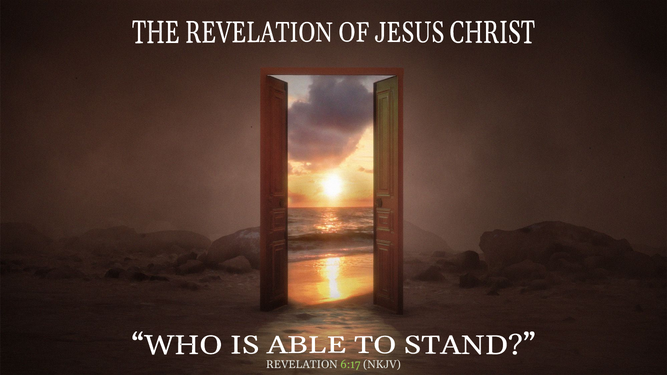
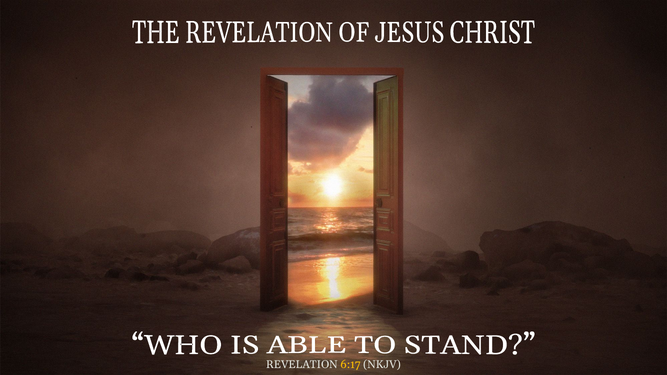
6:17 colour: light green -> yellow
